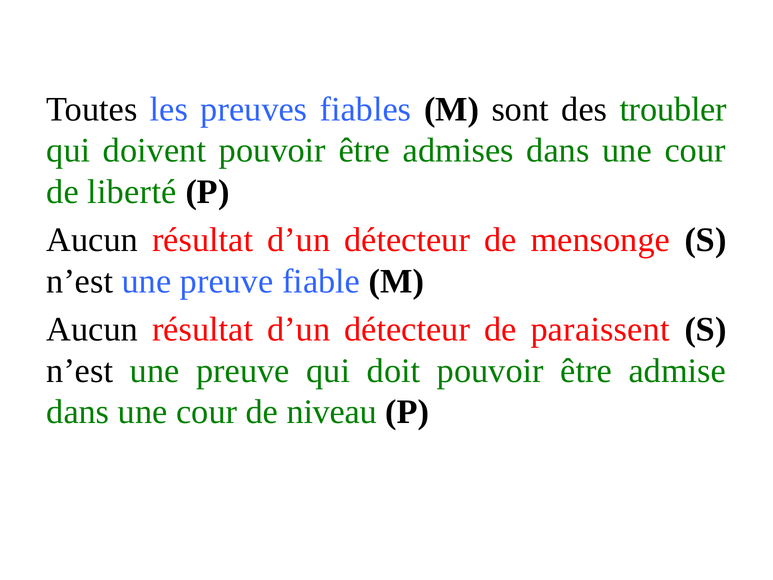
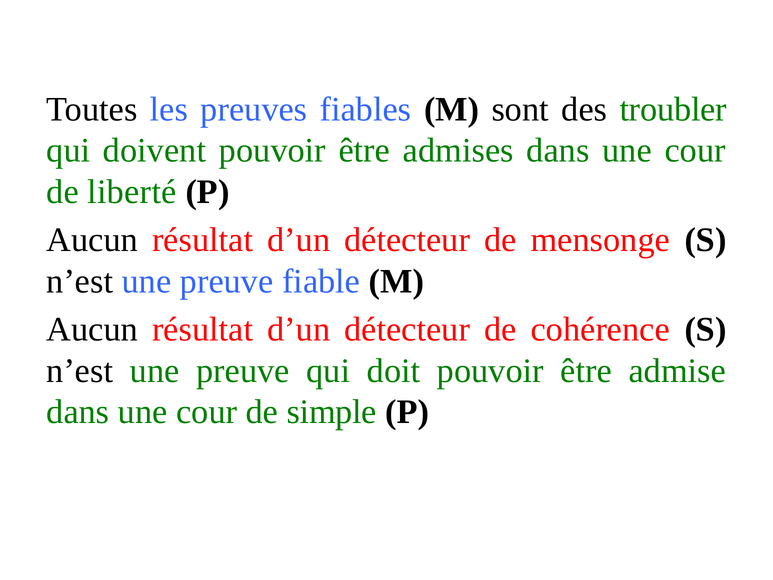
paraissent: paraissent -> cohérence
niveau: niveau -> simple
